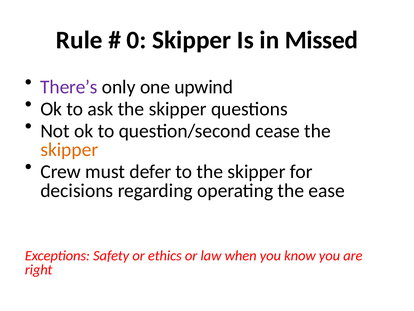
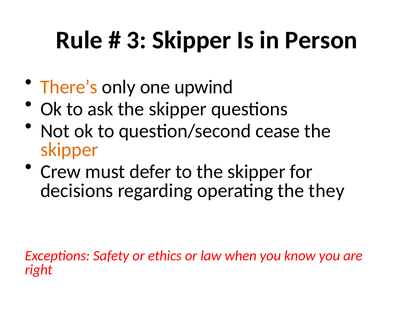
0: 0 -> 3
Missed: Missed -> Person
There’s colour: purple -> orange
ease: ease -> they
